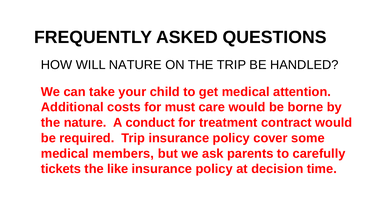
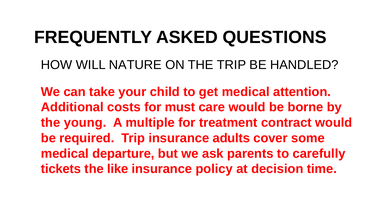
the nature: nature -> young
conduct: conduct -> multiple
Trip insurance policy: policy -> adults
members: members -> departure
